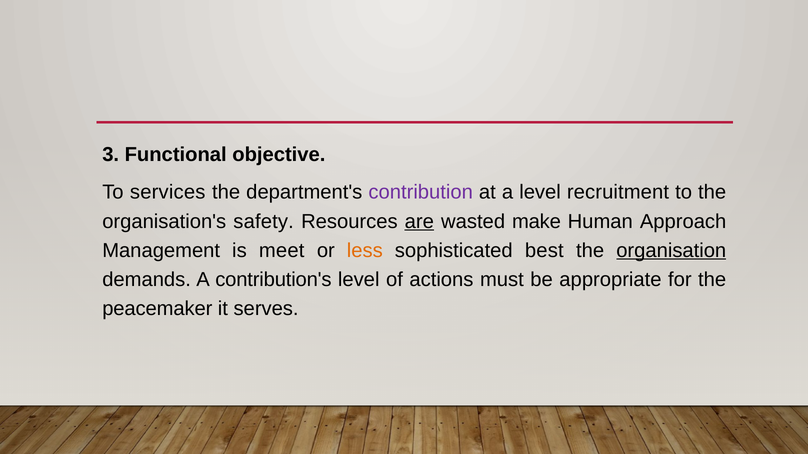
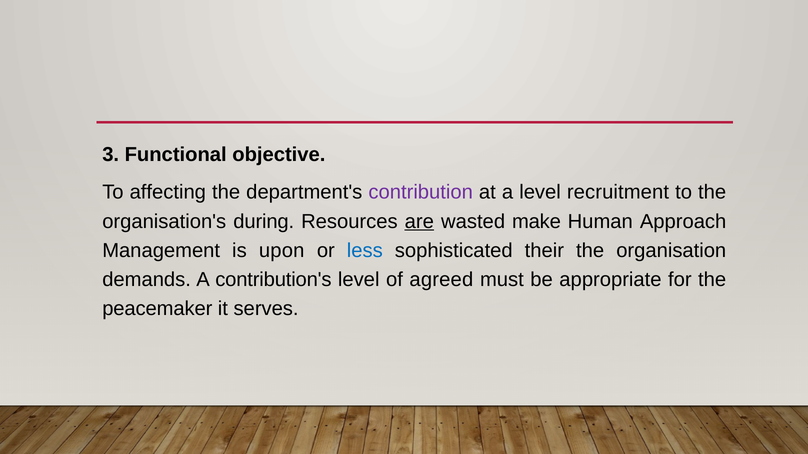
services: services -> affecting
safety: safety -> during
meet: meet -> upon
less colour: orange -> blue
best: best -> their
organisation underline: present -> none
actions: actions -> agreed
